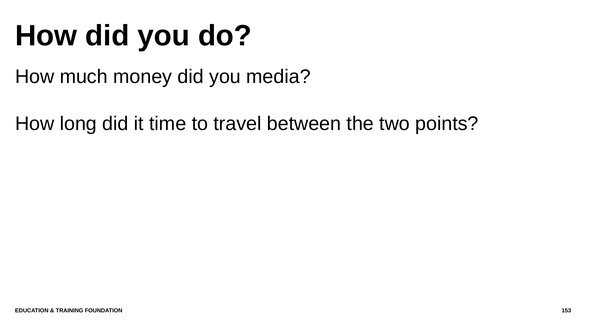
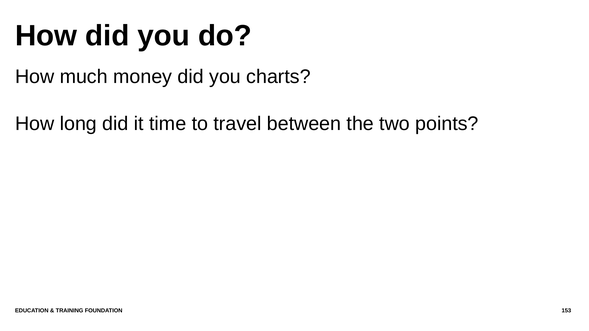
media: media -> charts
